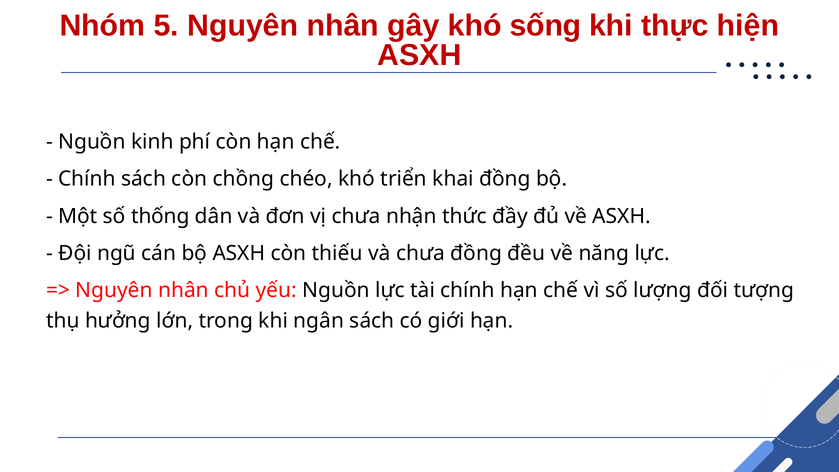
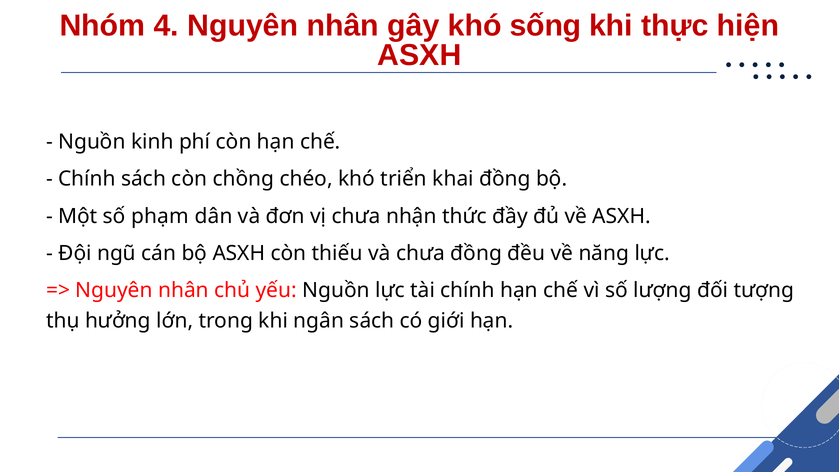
5: 5 -> 4
thống: thống -> phạm
